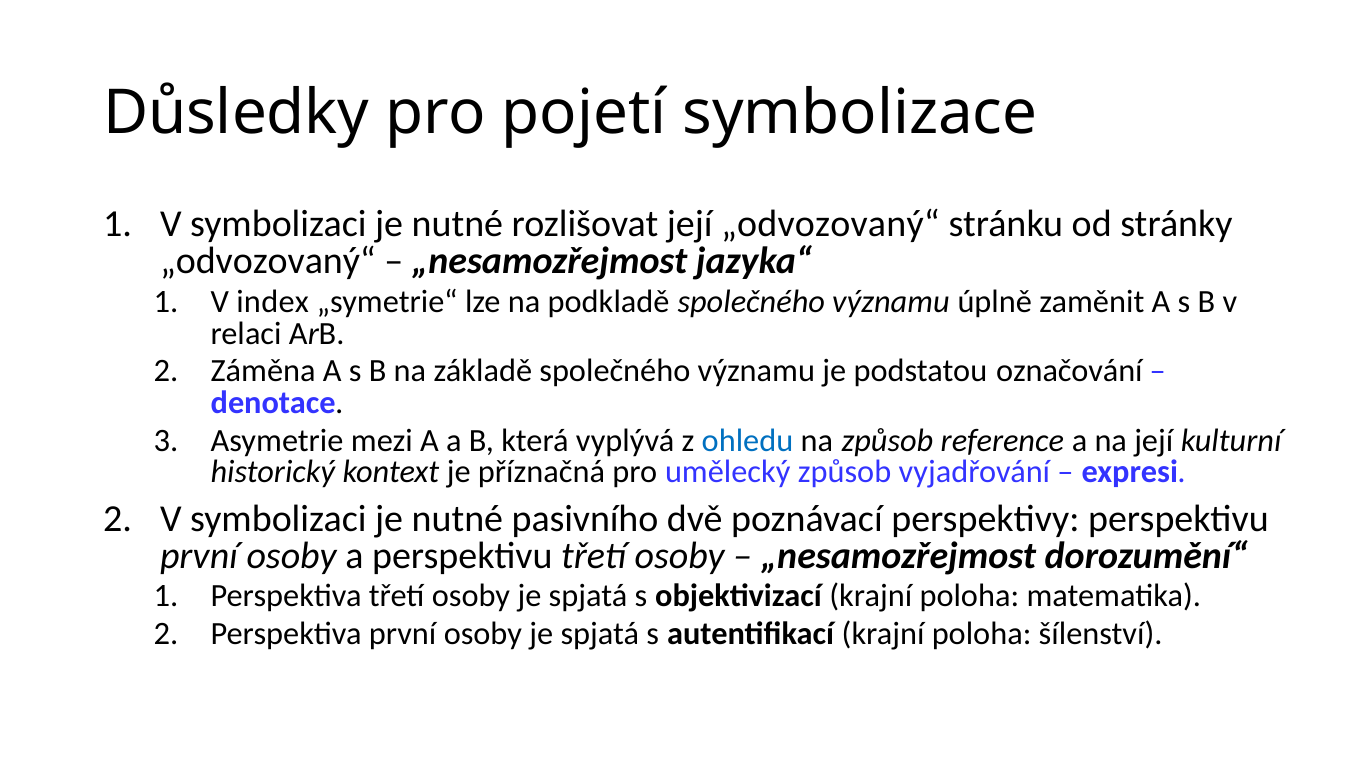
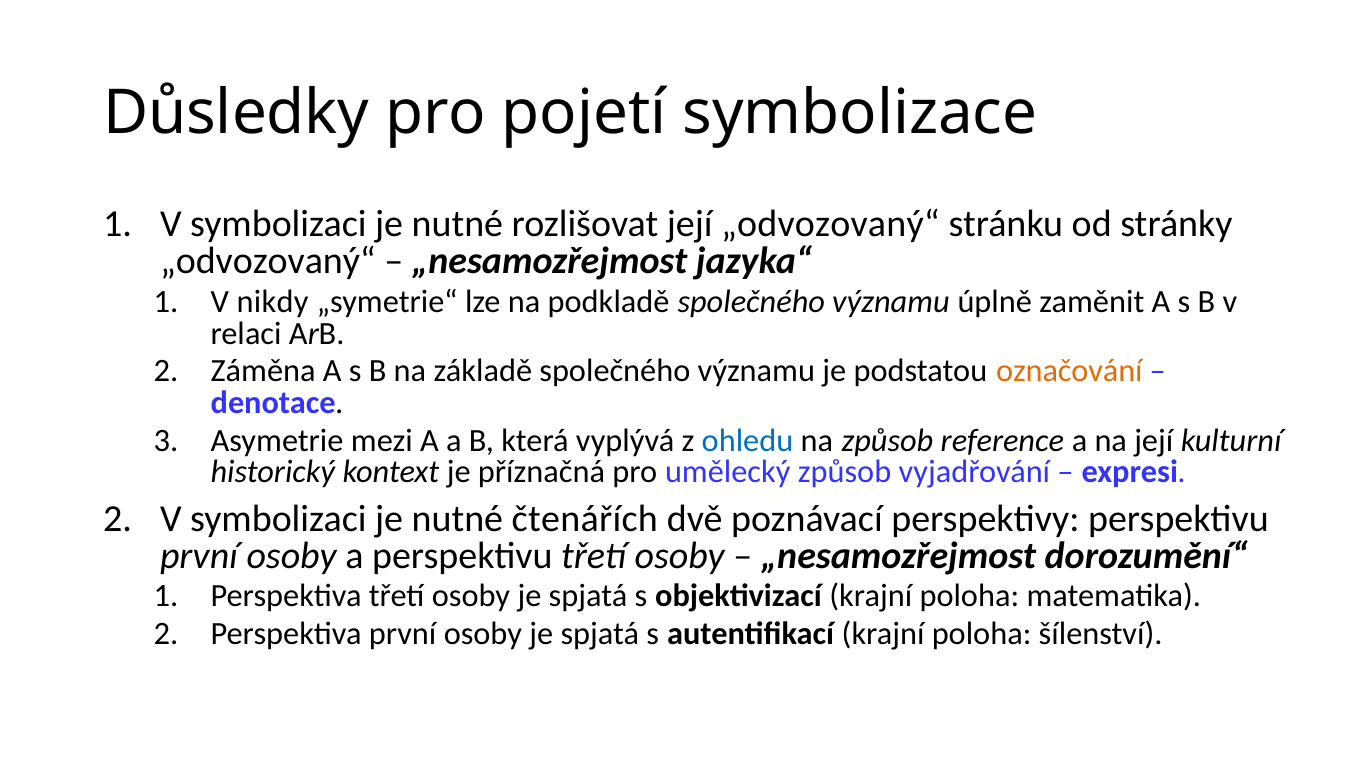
index: index -> nikdy
označování colour: black -> orange
pasivního: pasivního -> čtenářích
